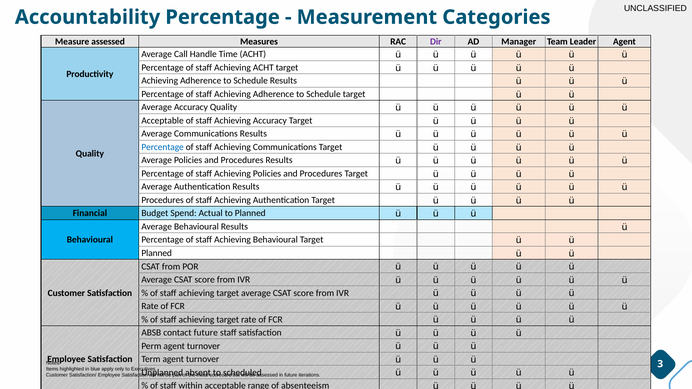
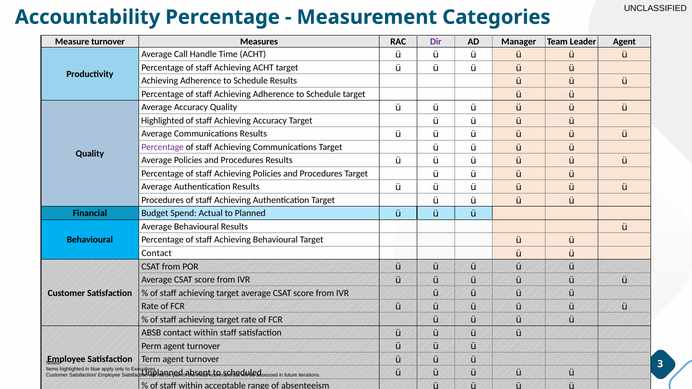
Measure assessed: assessed -> turnover
Acceptable at (163, 121): Acceptable -> Highlighted
Percentage at (163, 147) colour: blue -> purple
Planned at (157, 253): Planned -> Contact
contact future: future -> within
